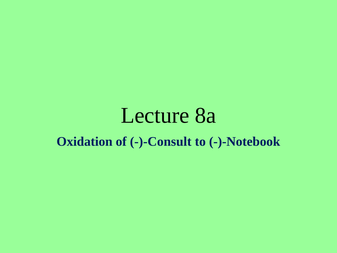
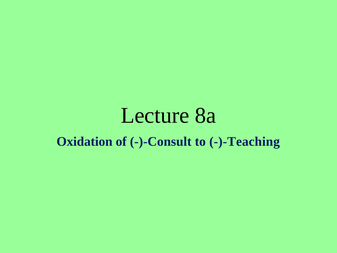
-)-Notebook: -)-Notebook -> -)-Teaching
